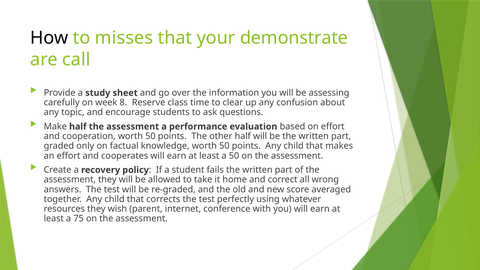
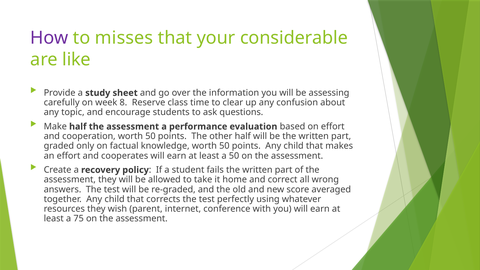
How colour: black -> purple
demonstrate: demonstrate -> considerable
call: call -> like
